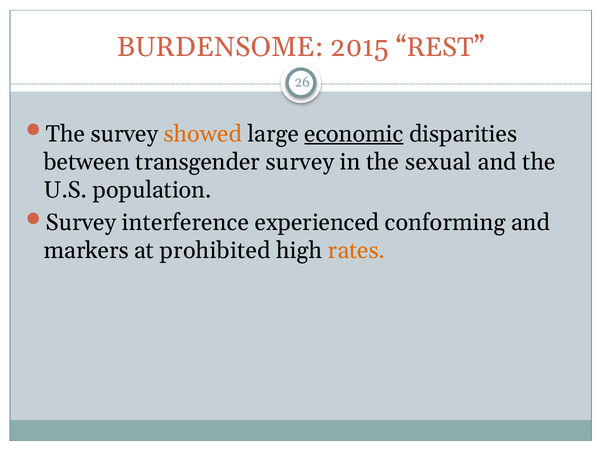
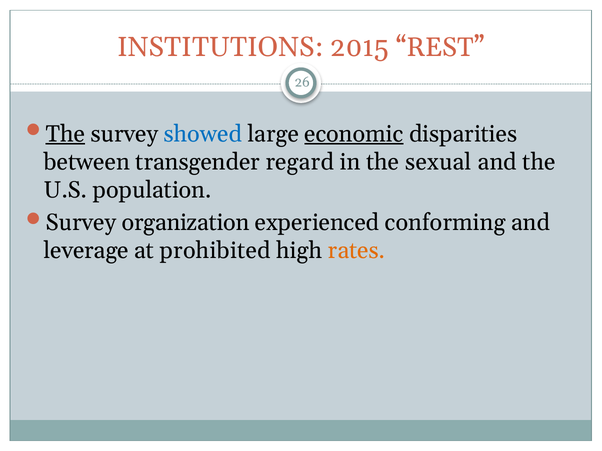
BURDENSOME: BURDENSOME -> INSTITUTIONS
The at (65, 134) underline: none -> present
showed colour: orange -> blue
transgender survey: survey -> regard
interference: interference -> organization
markers: markers -> leverage
